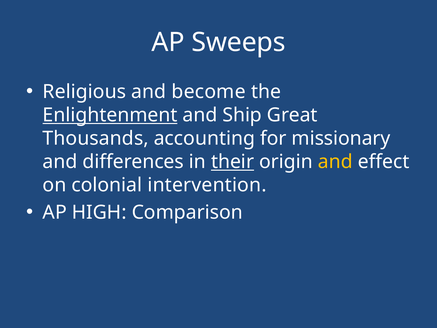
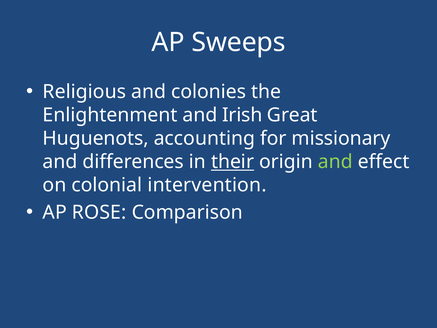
become: become -> colonies
Enlightenment underline: present -> none
Ship: Ship -> Irish
Thousands: Thousands -> Huguenots
and at (335, 162) colour: yellow -> light green
HIGH: HIGH -> ROSE
